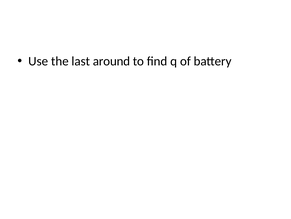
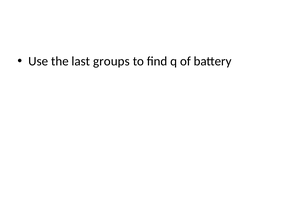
around: around -> groups
